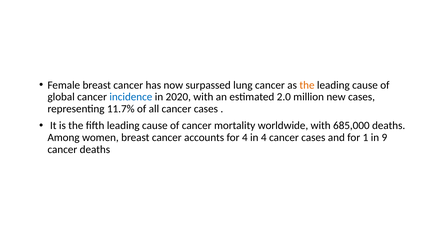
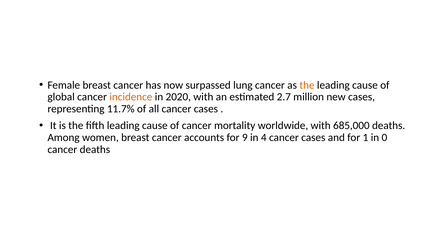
incidence colour: blue -> orange
2.0: 2.0 -> 2.7
for 4: 4 -> 9
9: 9 -> 0
